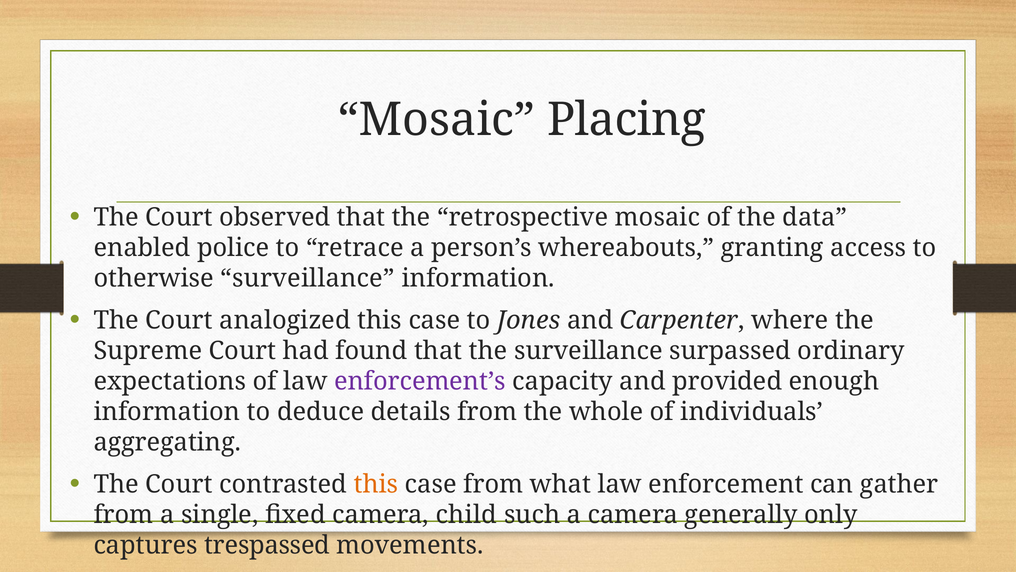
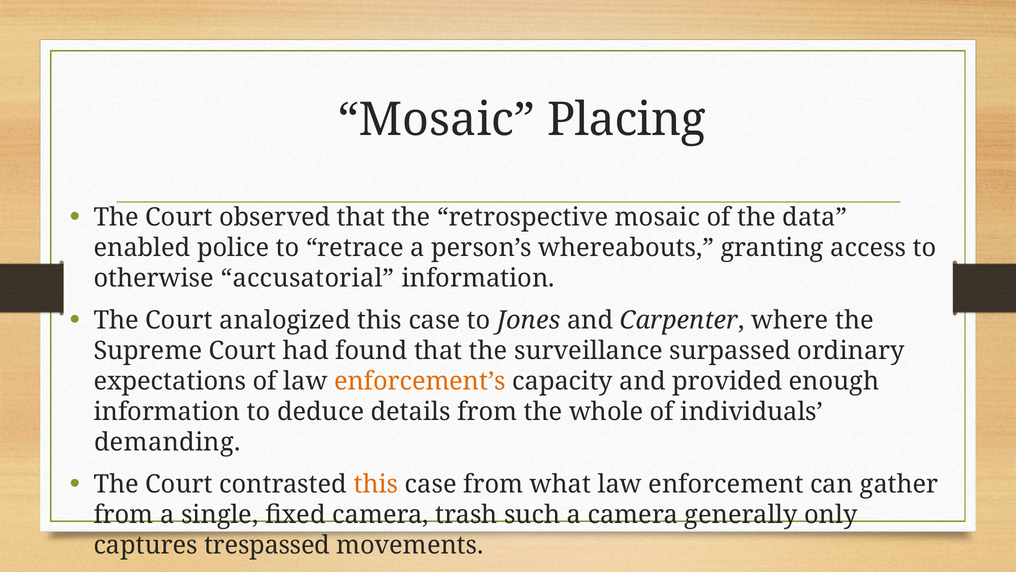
otherwise surveillance: surveillance -> accusatorial
enforcement’s colour: purple -> orange
aggregating: aggregating -> demanding
child: child -> trash
